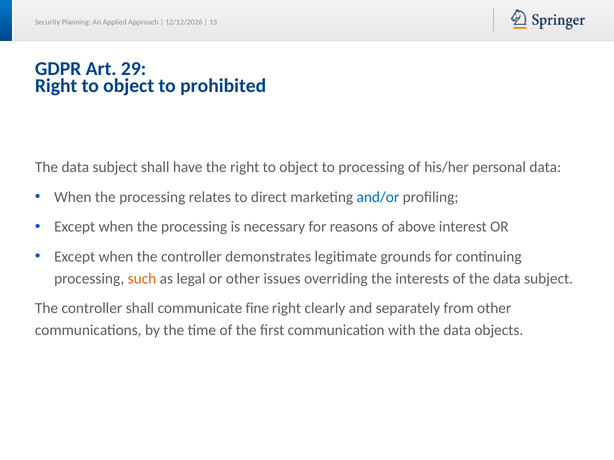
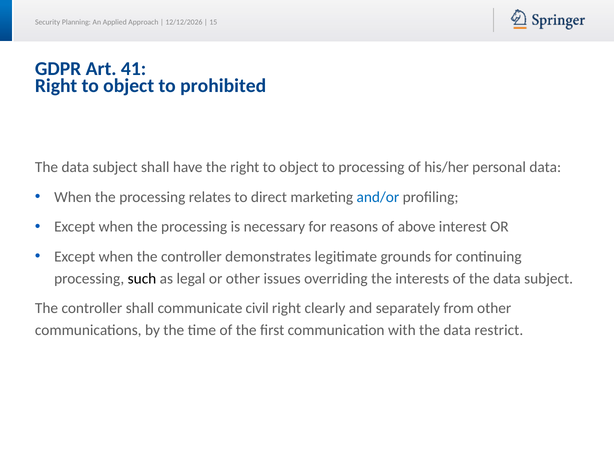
29: 29 -> 41
such colour: orange -> black
fine: fine -> civil
objects: objects -> restrict
